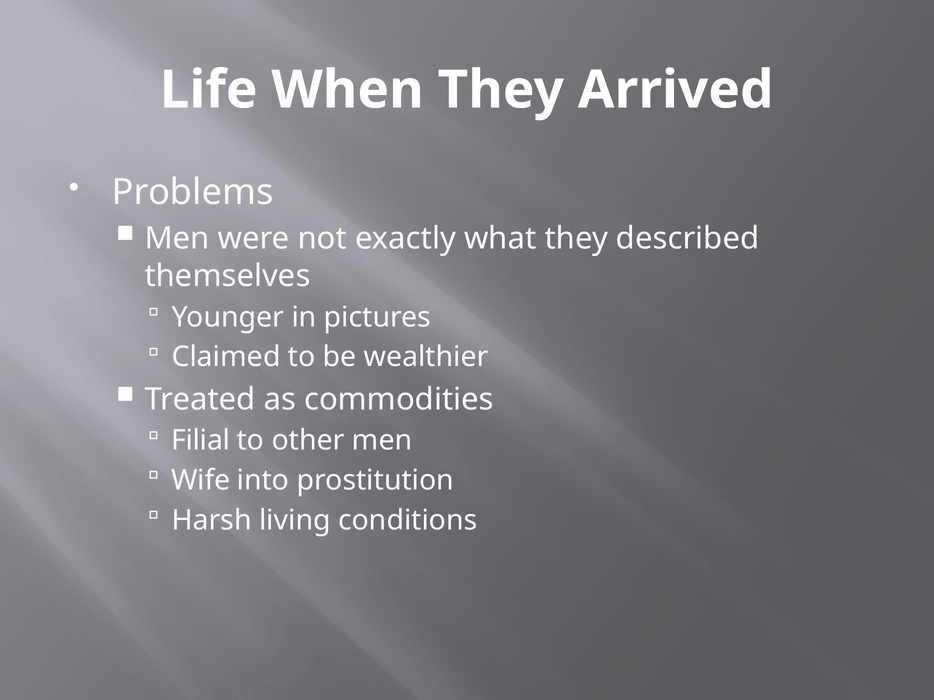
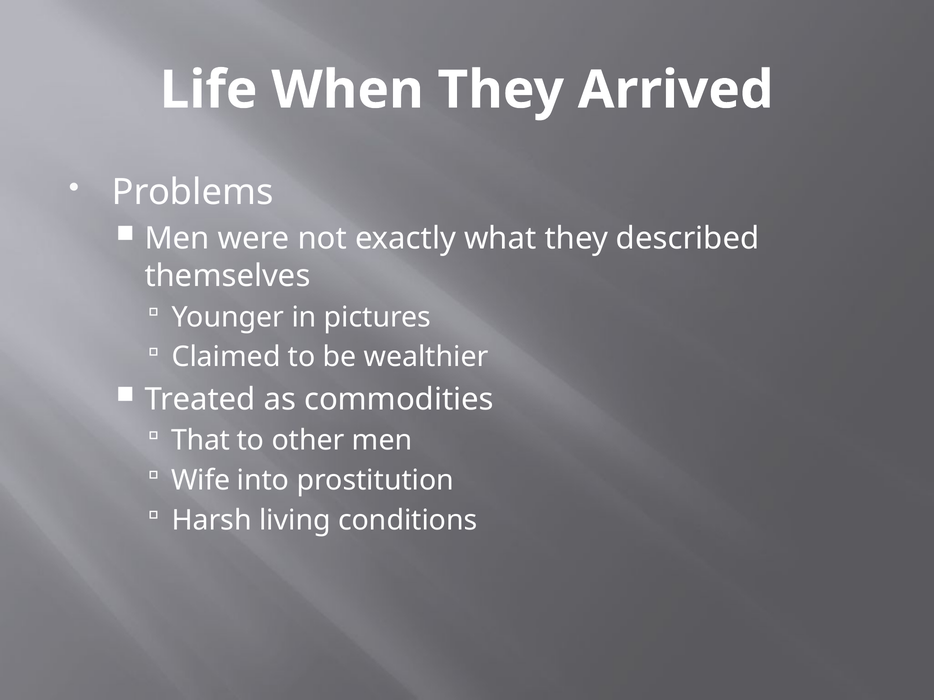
Filial: Filial -> That
